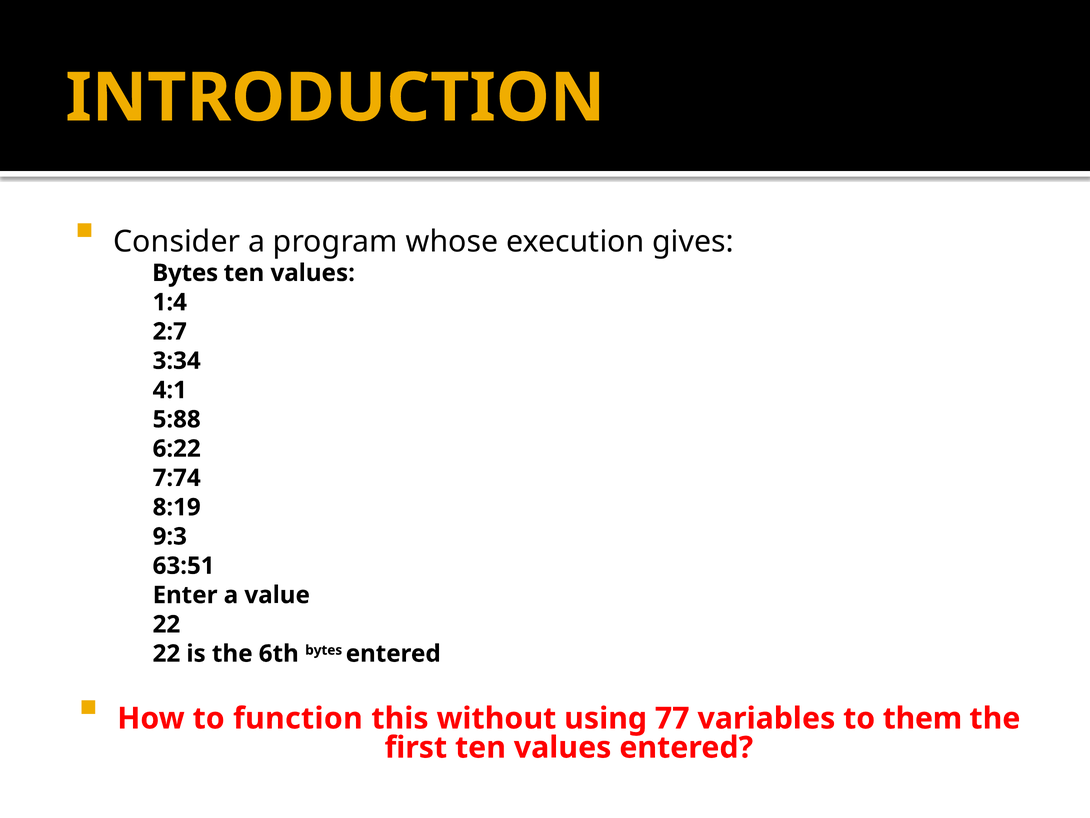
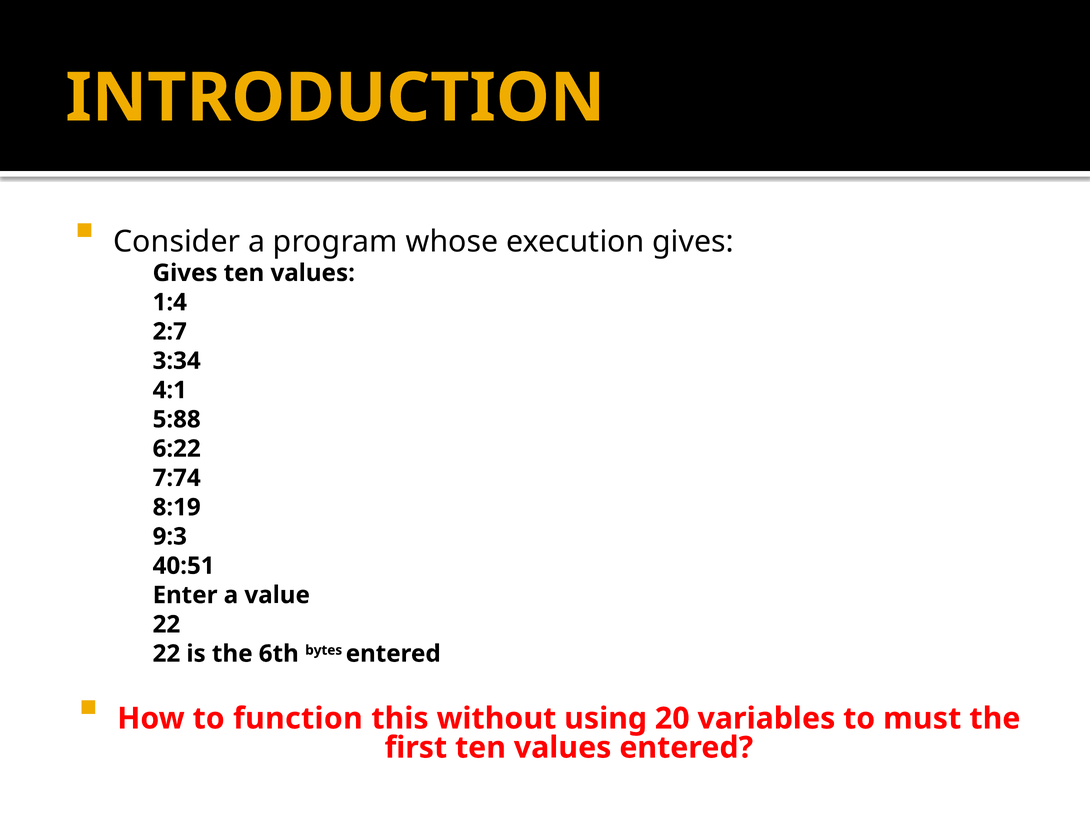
Bytes at (185, 273): Bytes -> Gives
63:51: 63:51 -> 40:51
77: 77 -> 20
them: them -> must
